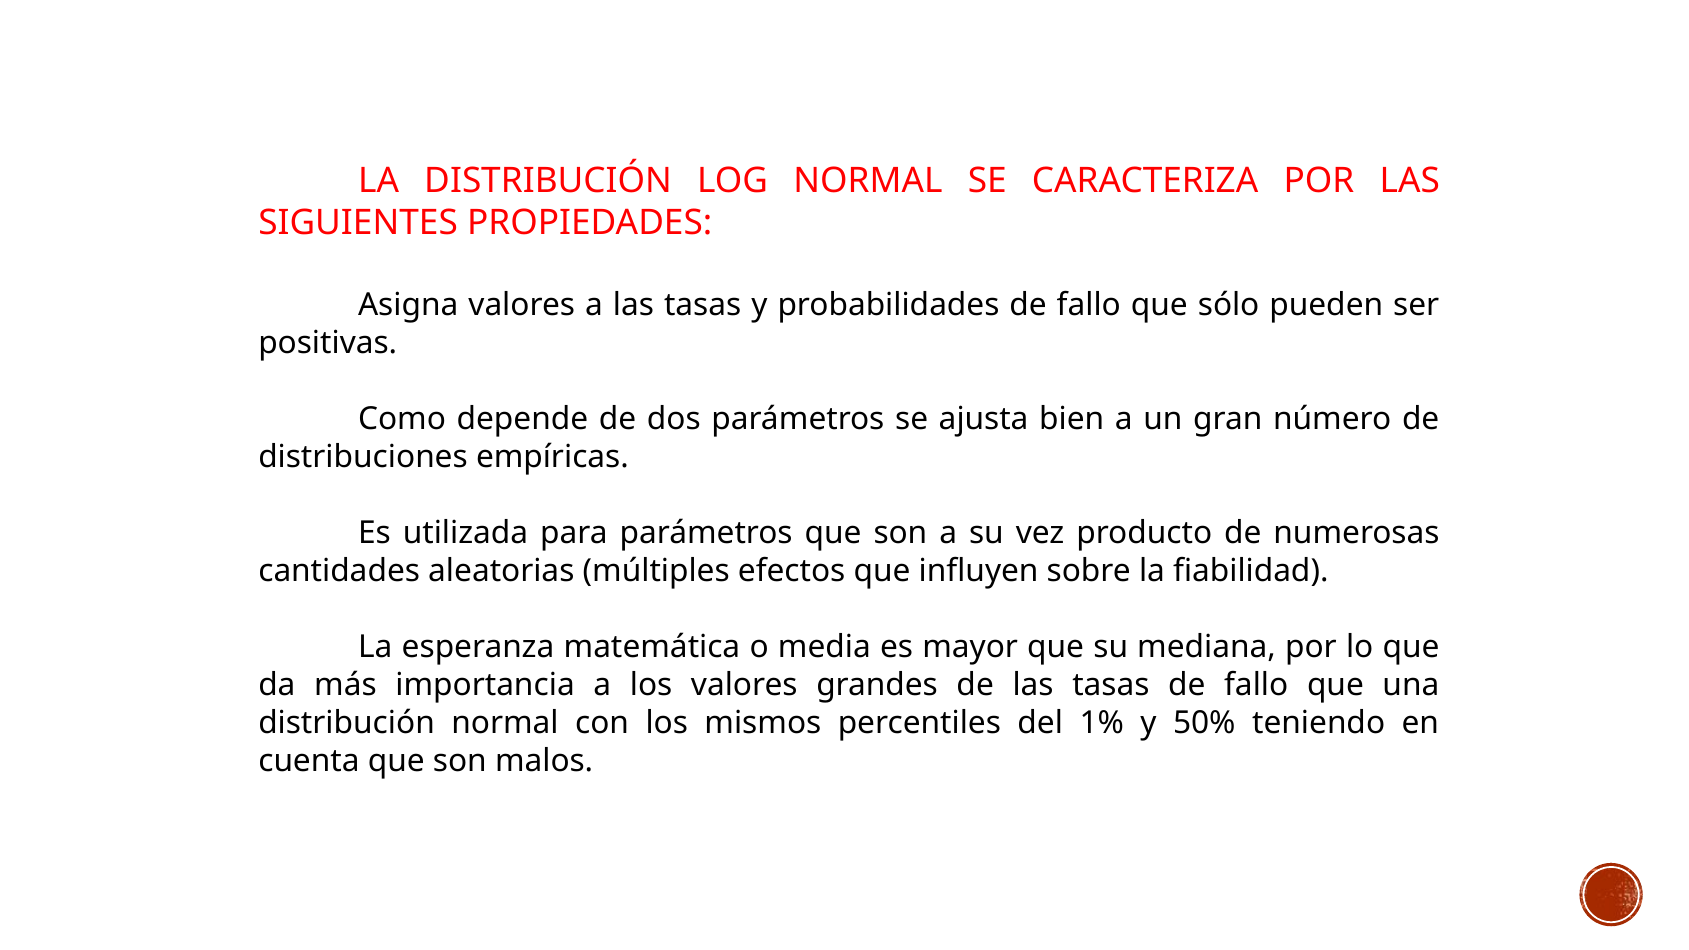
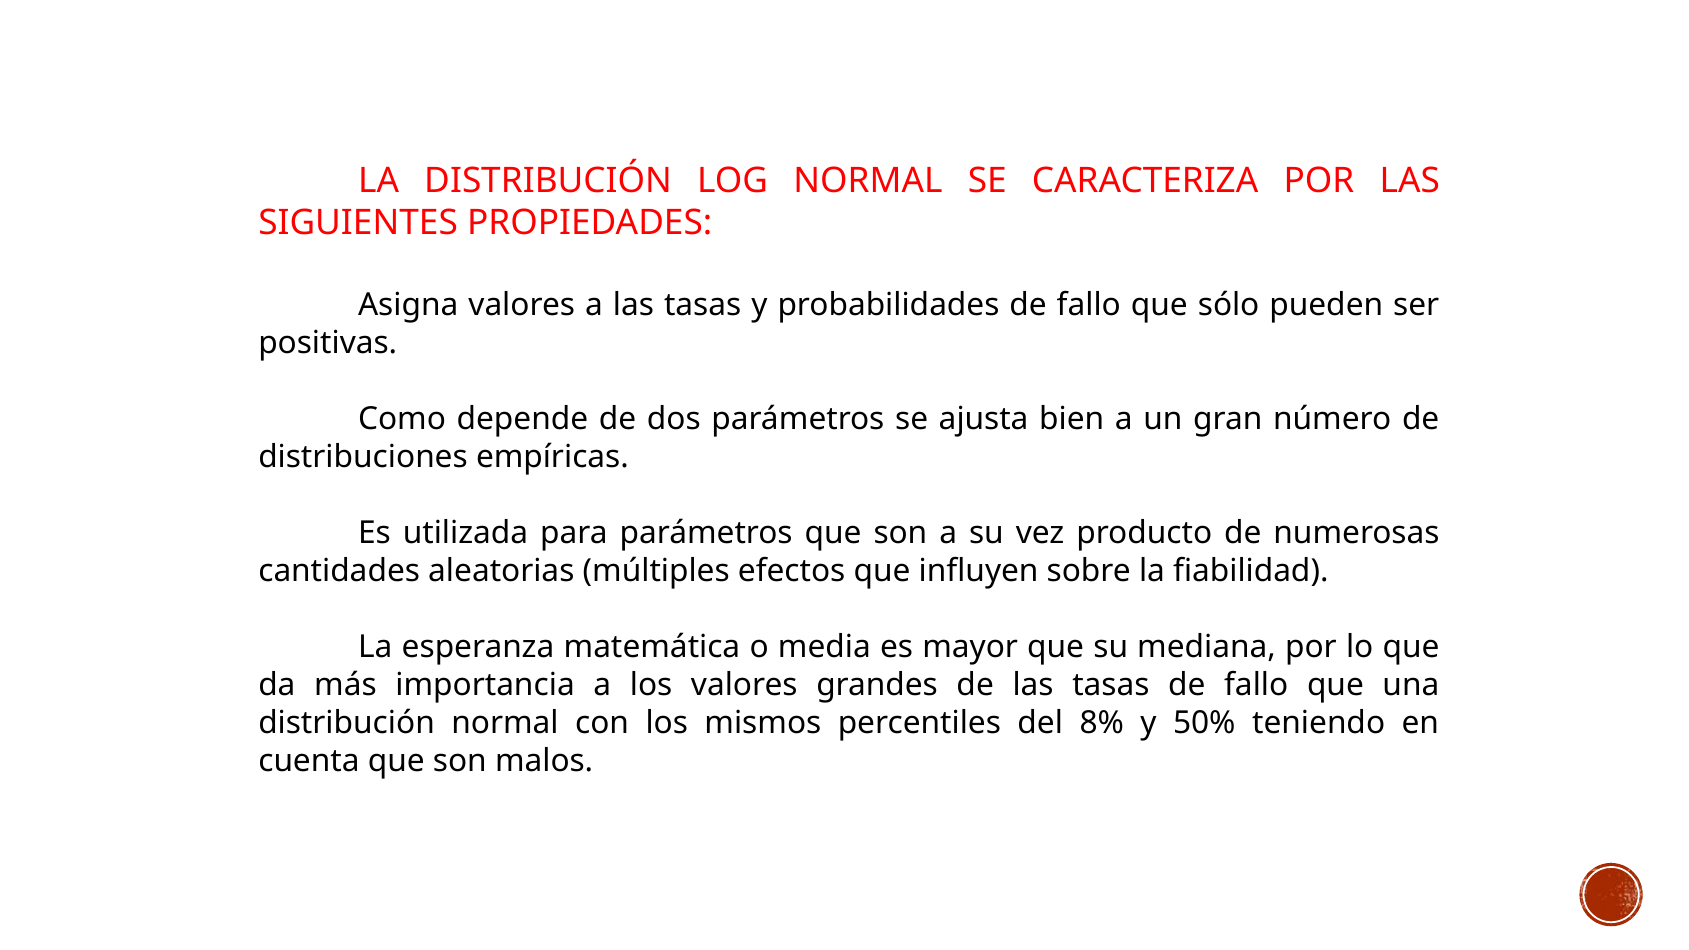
1%: 1% -> 8%
